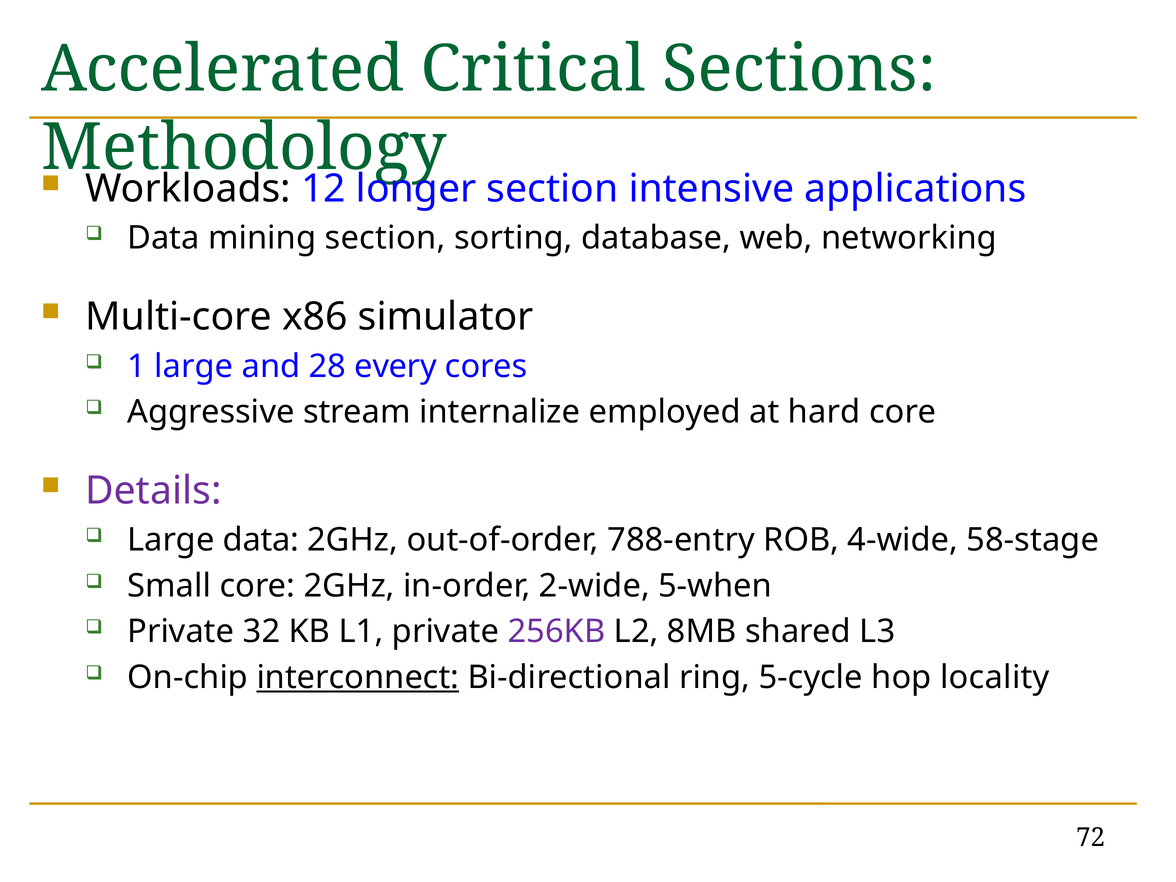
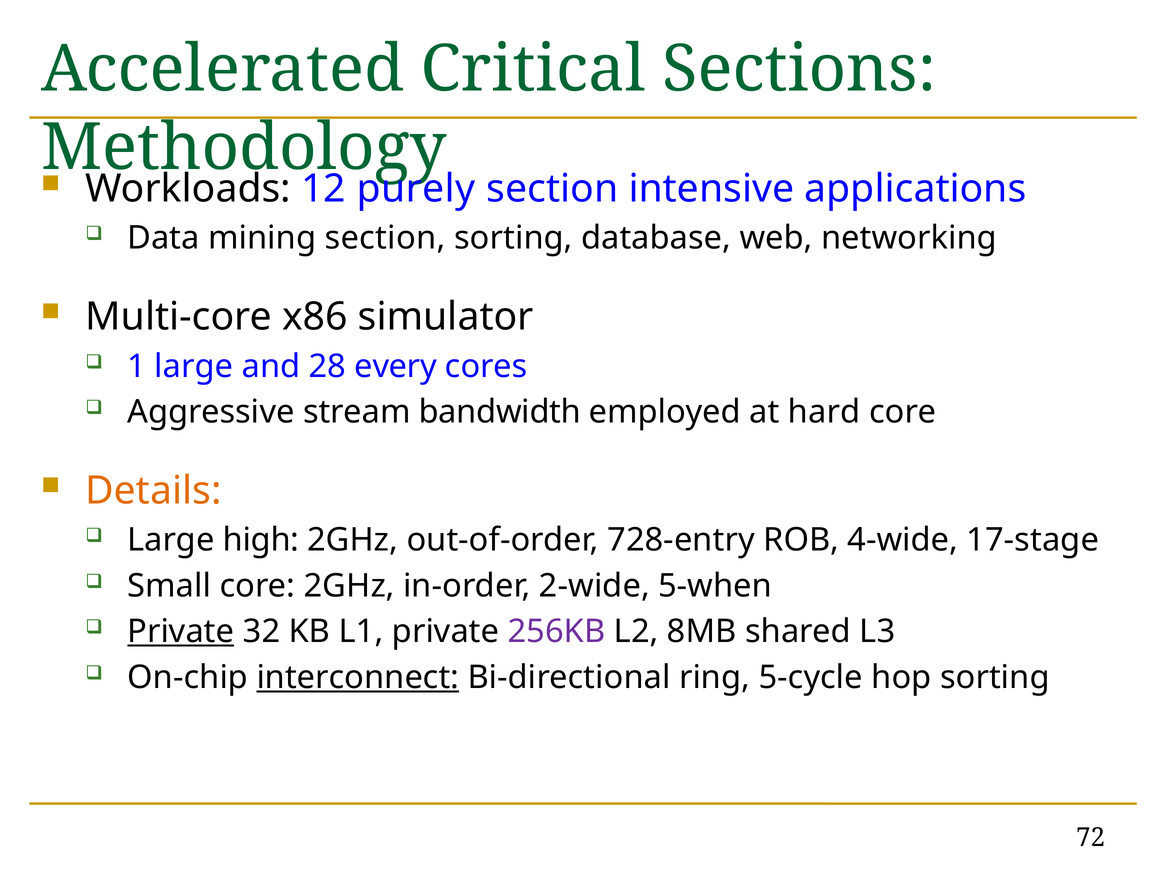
longer: longer -> purely
internalize: internalize -> bandwidth
Details colour: purple -> orange
Large data: data -> high
788-entry: 788-entry -> 728-entry
58-stage: 58-stage -> 17-stage
Private at (181, 632) underline: none -> present
hop locality: locality -> sorting
